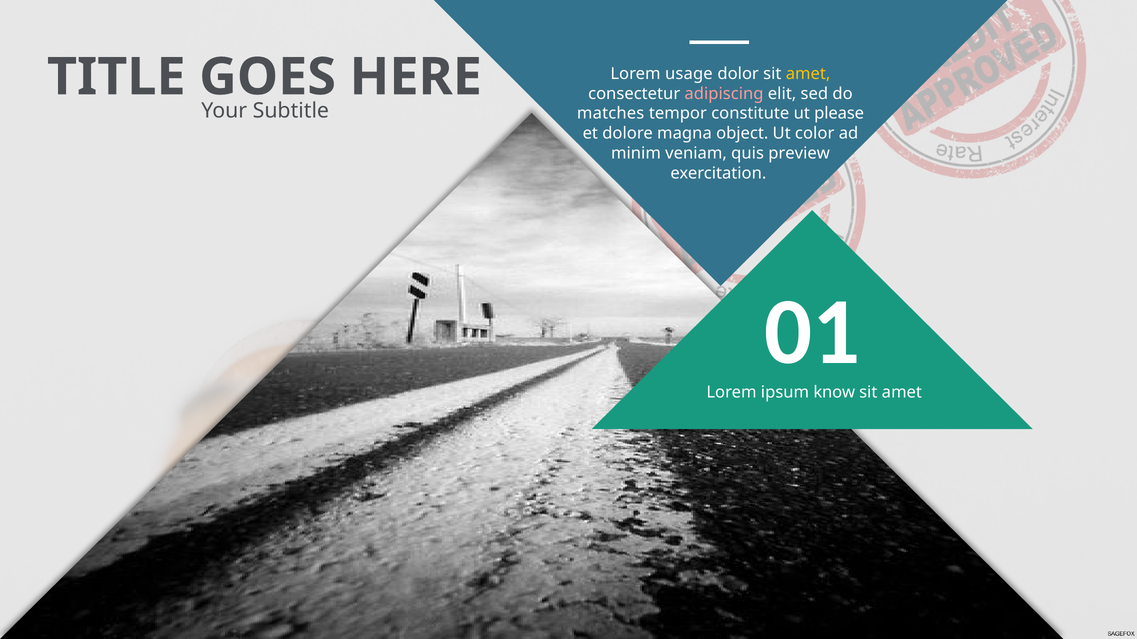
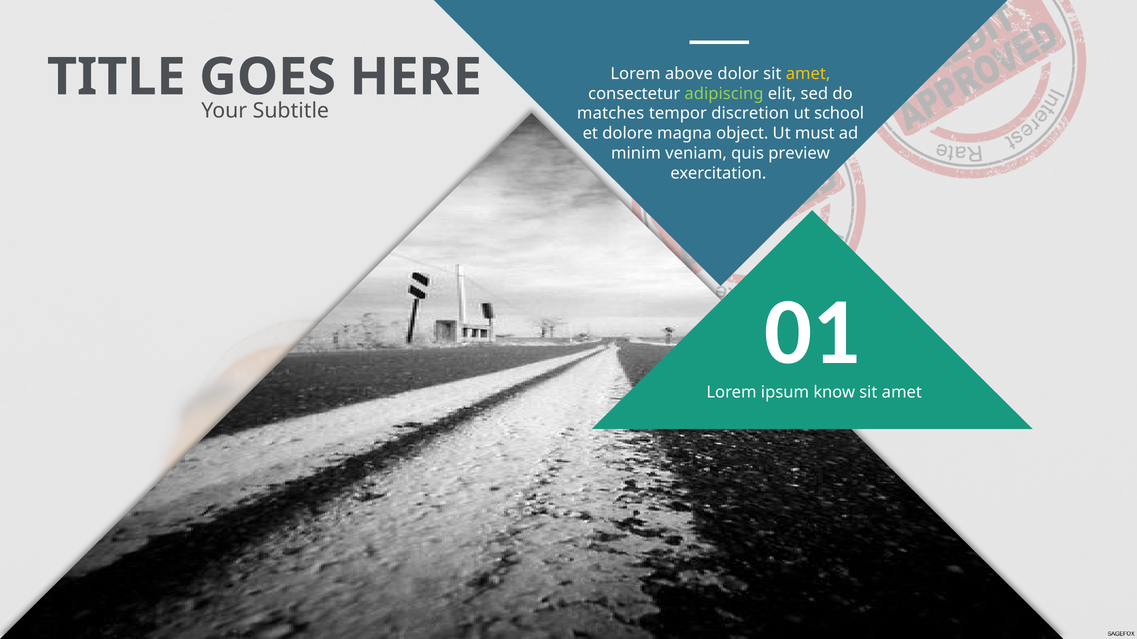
usage: usage -> above
adipiscing colour: pink -> light green
constitute: constitute -> discretion
please: please -> school
color: color -> must
